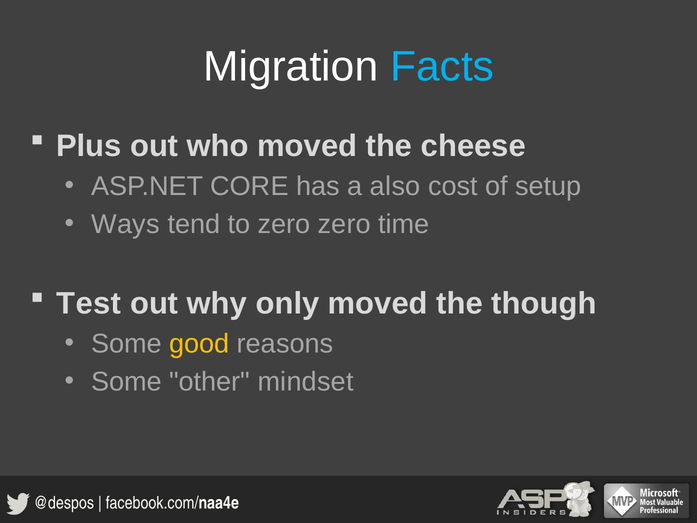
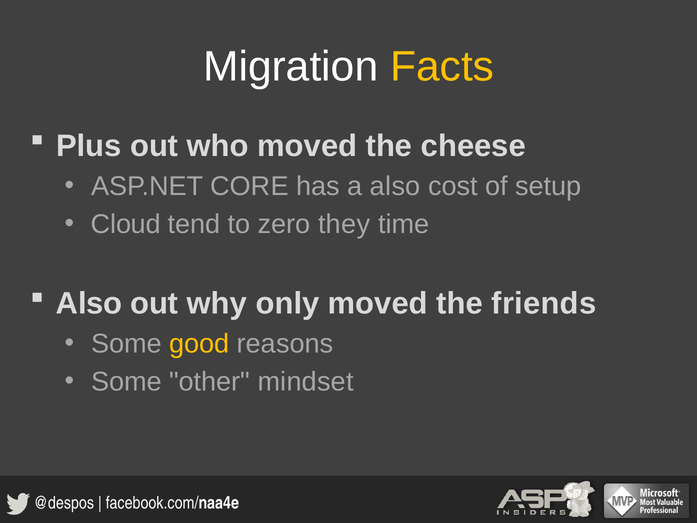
Facts colour: light blue -> yellow
Ways: Ways -> Cloud
zero zero: zero -> they
Test at (89, 303): Test -> Also
though: though -> friends
